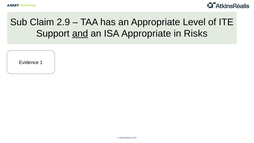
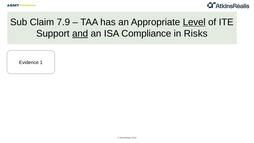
2.9: 2.9 -> 7.9
Level underline: none -> present
ISA Appropriate: Appropriate -> Compliance
